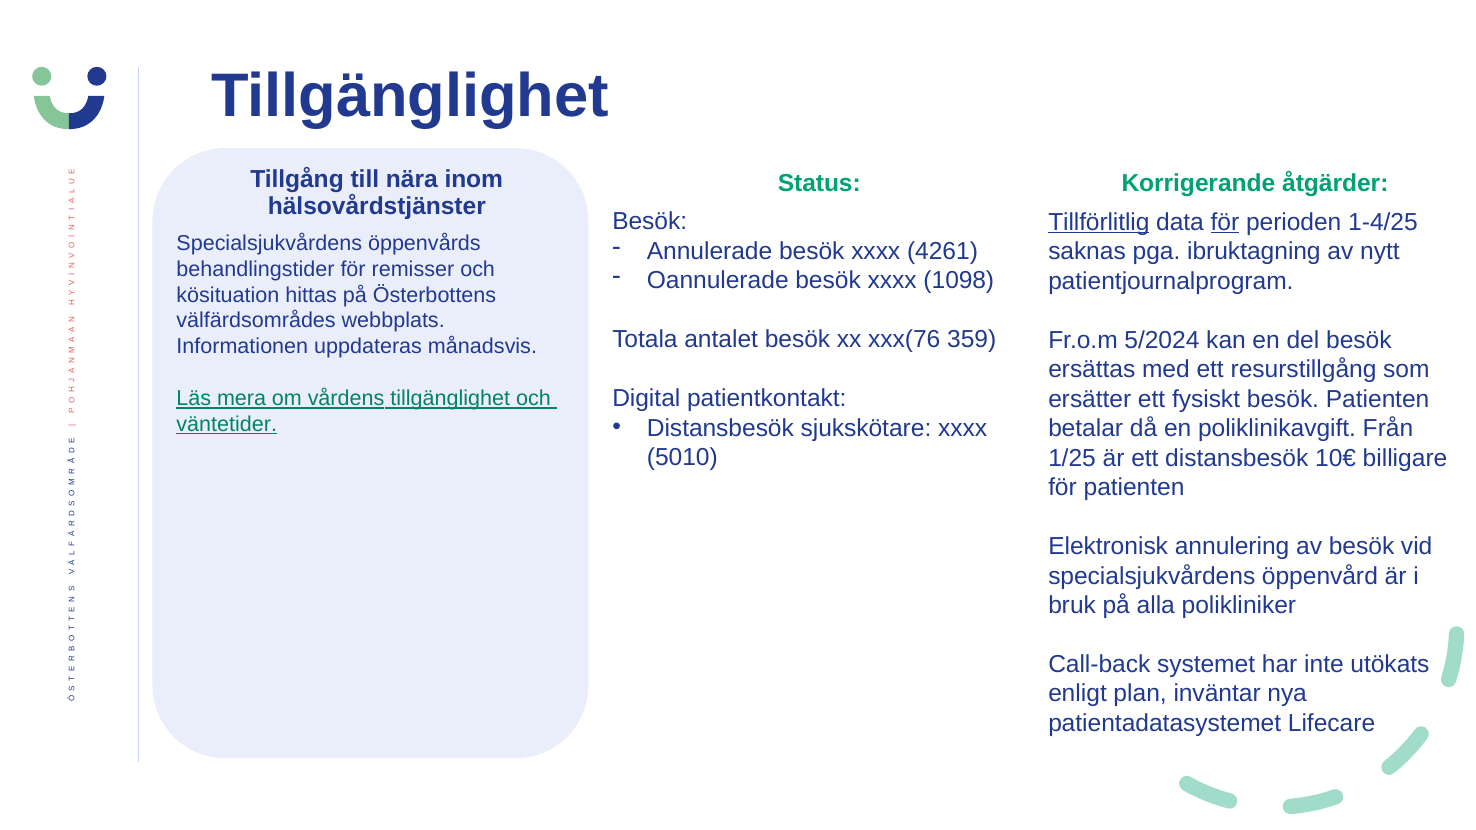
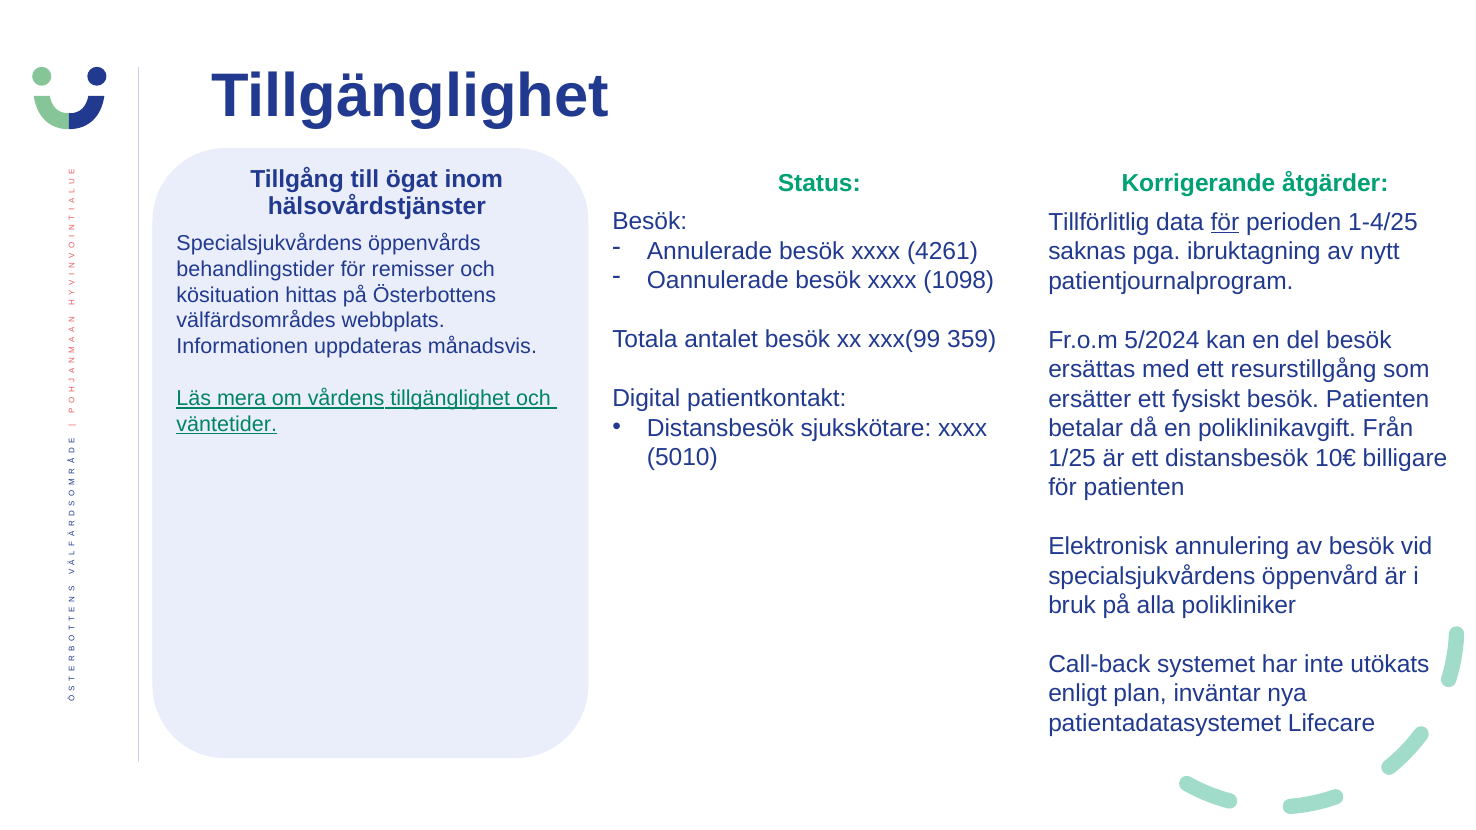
nära: nära -> ögat
Tillförlitlig underline: present -> none
xxx(76: xxx(76 -> xxx(99
